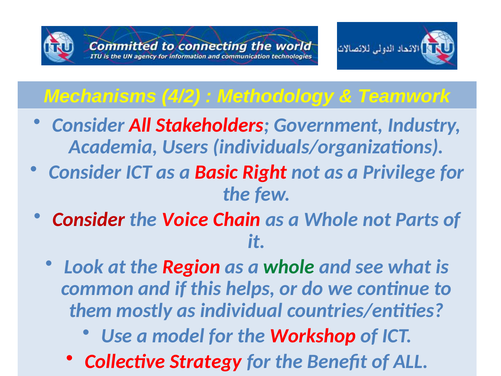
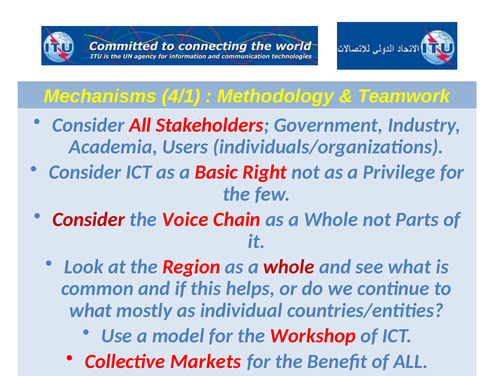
4/2: 4/2 -> 4/1
whole at (289, 267) colour: green -> red
them at (91, 310): them -> what
Strategy: Strategy -> Markets
